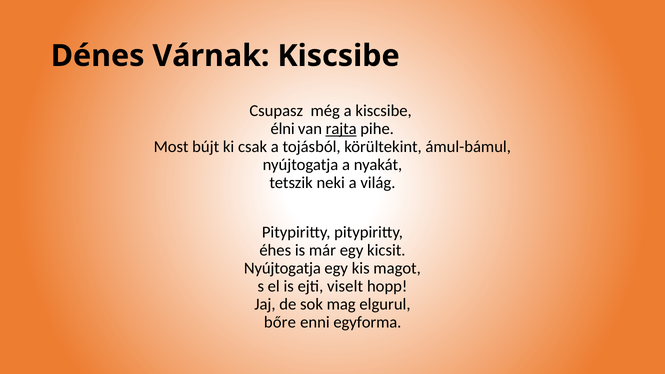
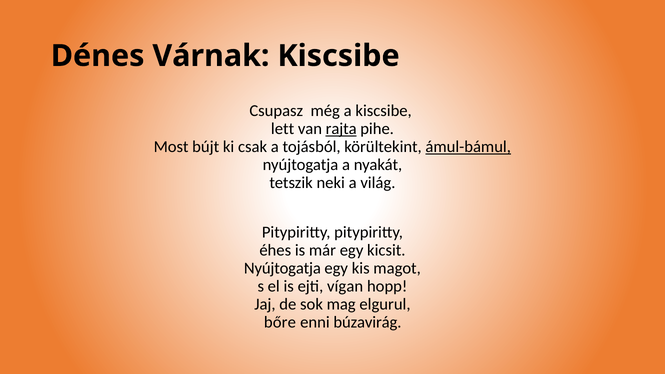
élni: élni -> lett
ámul-bámul underline: none -> present
viselt: viselt -> vígan
egyforma: egyforma -> búzavirág
